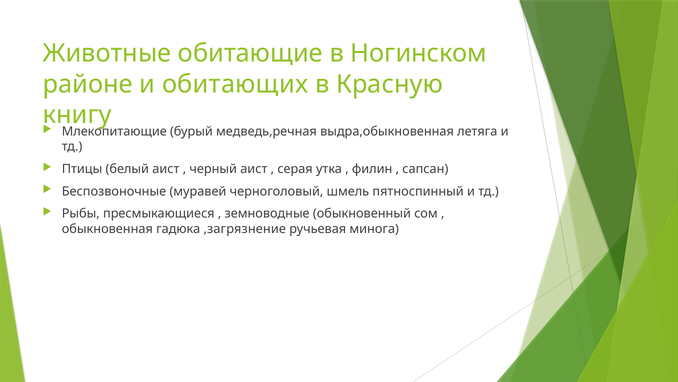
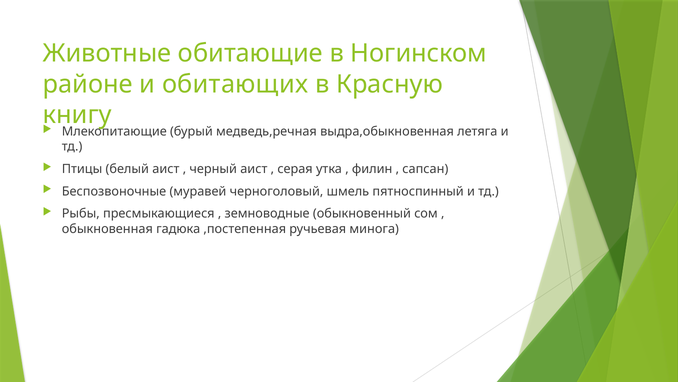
,загрязнение: ,загрязнение -> ,постепенная
